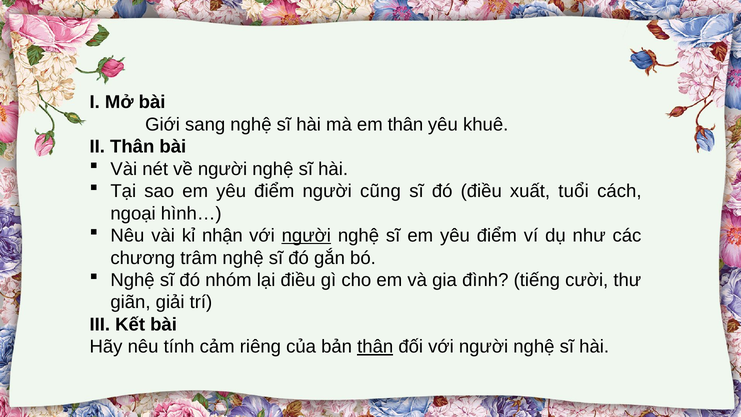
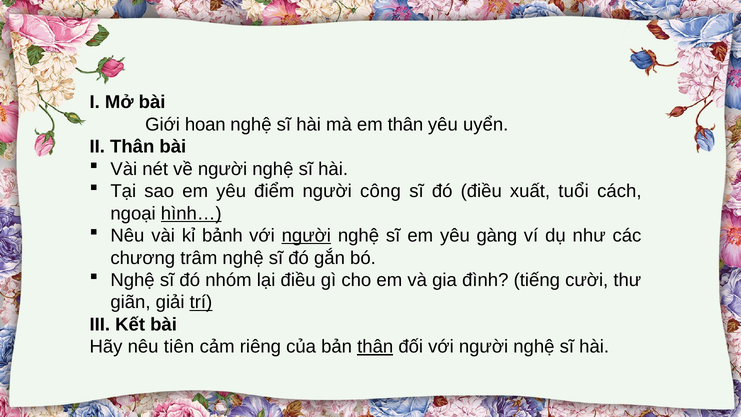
sang: sang -> hoan
khuê: khuê -> uyển
cũng: cũng -> công
hình… underline: none -> present
nhận: nhận -> bảnh
sĩ em yêu điểm: điểm -> gàng
trí underline: none -> present
tính: tính -> tiên
